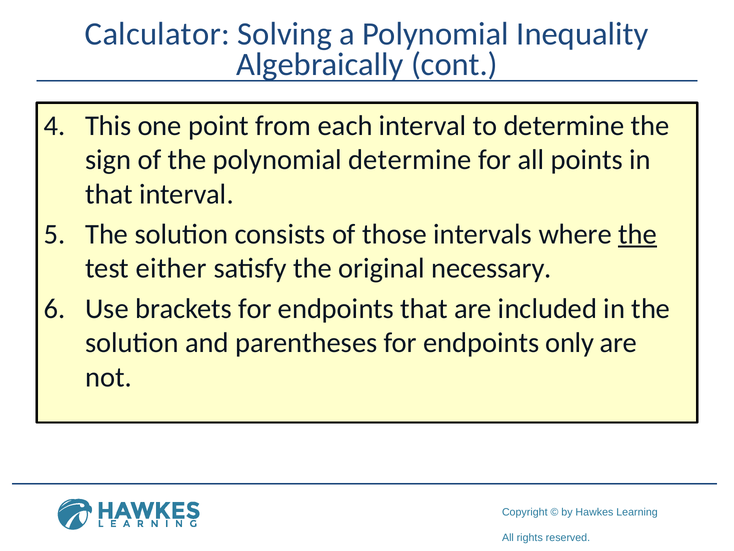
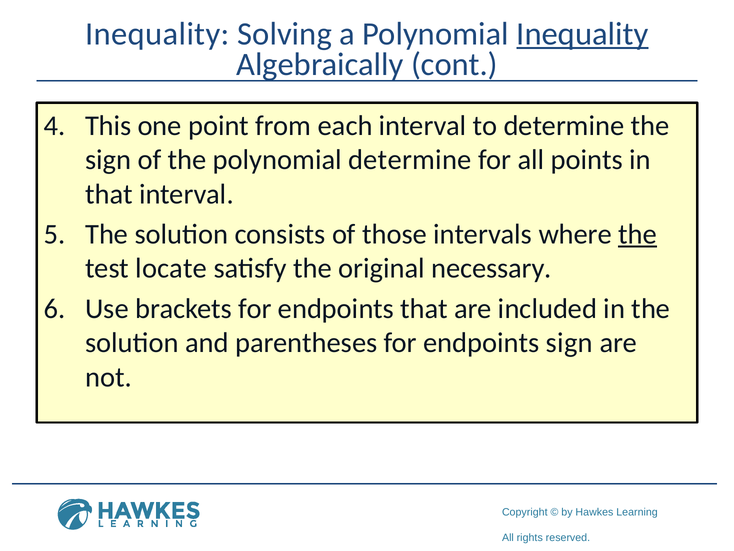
Calculator at (157, 34): Calculator -> Inequality
Inequality at (582, 34) underline: none -> present
either: either -> locate
endpoints only: only -> sign
